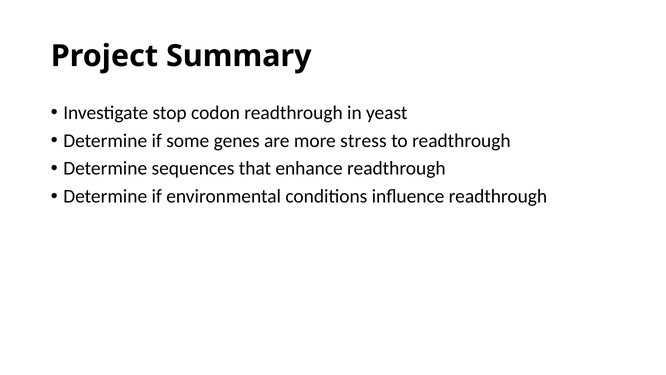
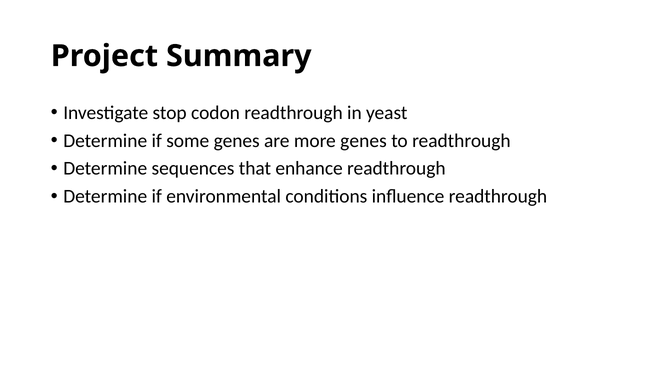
more stress: stress -> genes
